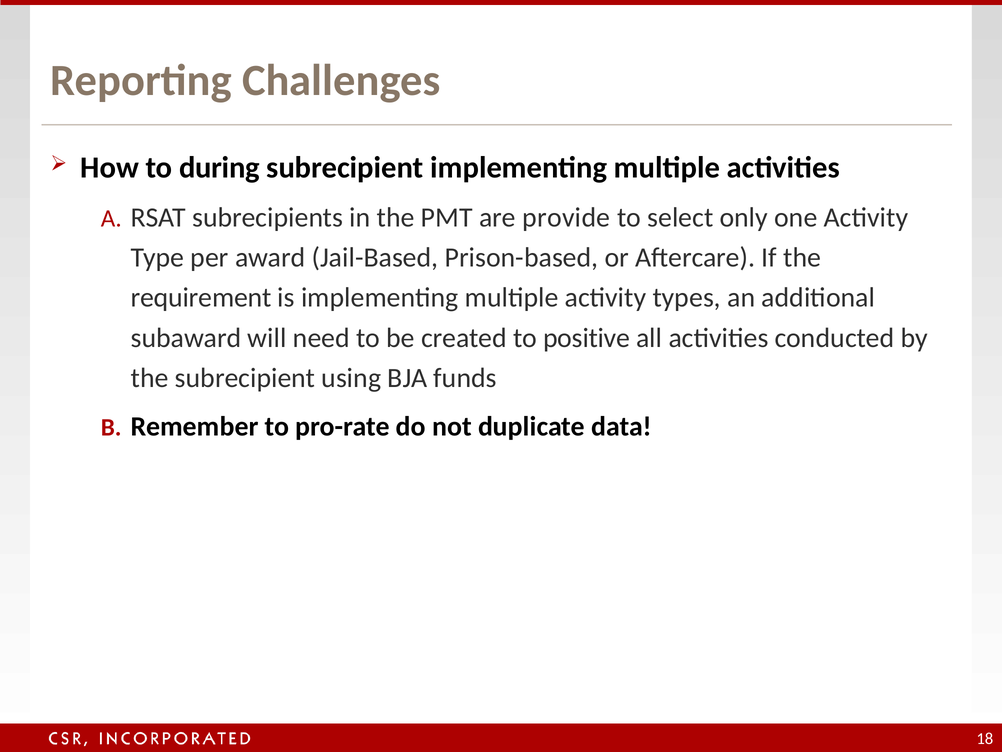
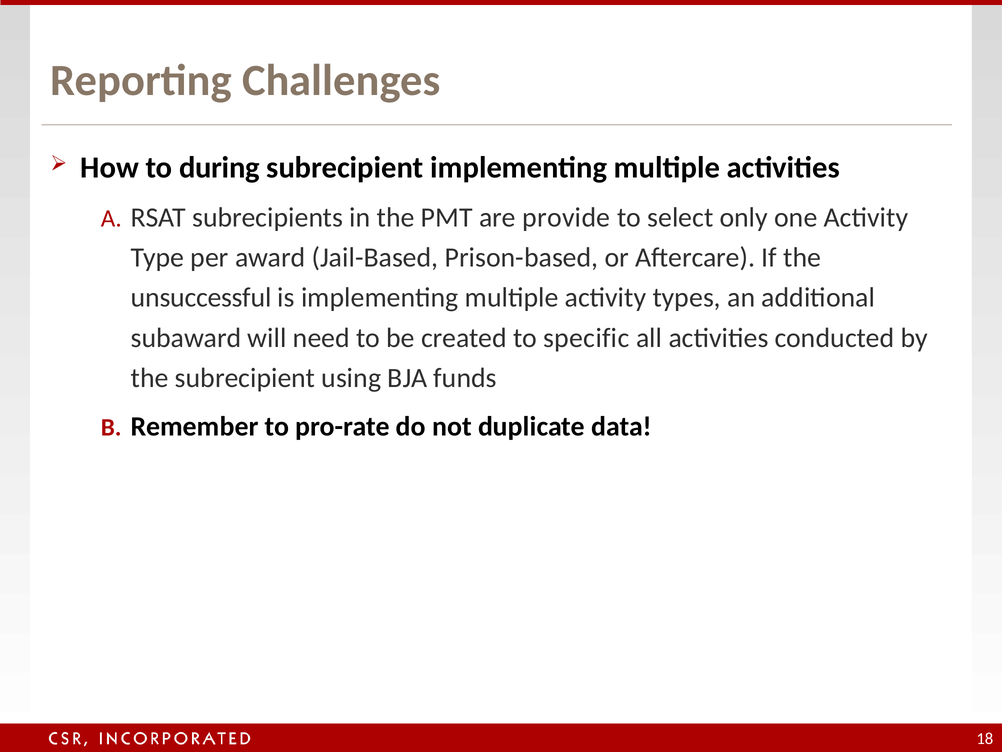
requirement: requirement -> unsuccessful
positive: positive -> specific
